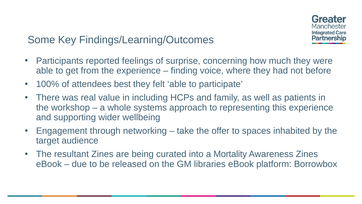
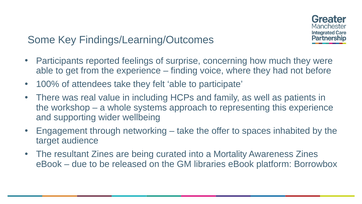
attendees best: best -> take
